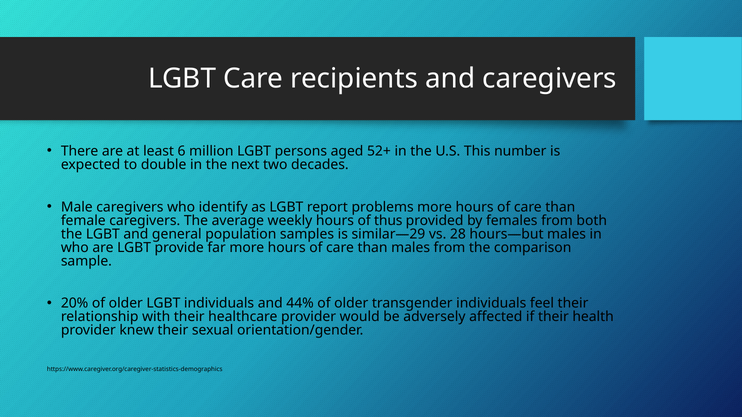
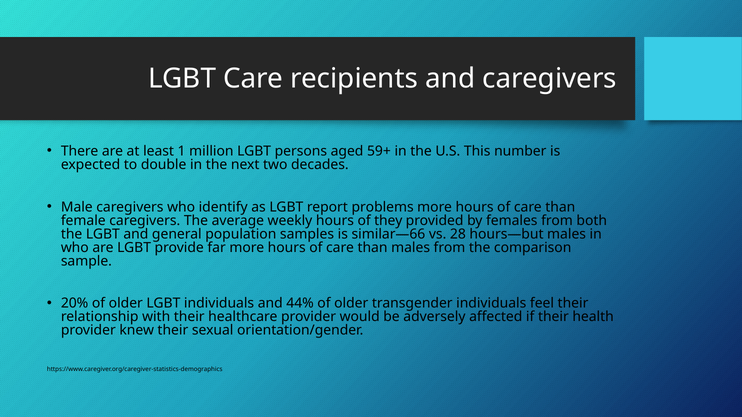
6: 6 -> 1
52+: 52+ -> 59+
thus: thus -> they
similar—29: similar—29 -> similar—66
